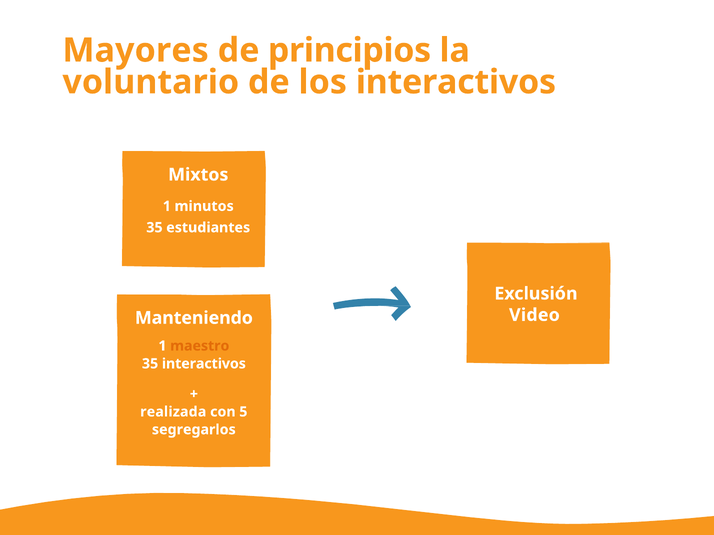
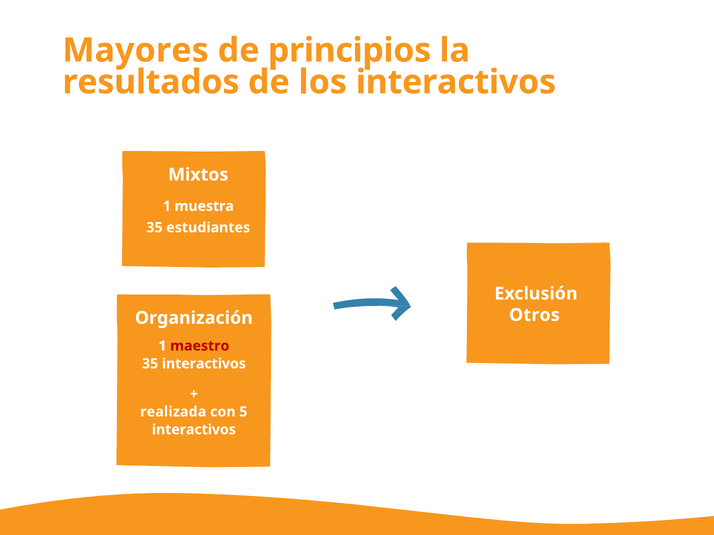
voluntario: voluntario -> resultados
minutos: minutos -> muestra
Video: Video -> Otros
Manteniendo: Manteniendo -> Organización
maestro colour: orange -> red
segregarlos at (194, 430): segregarlos -> interactivos
